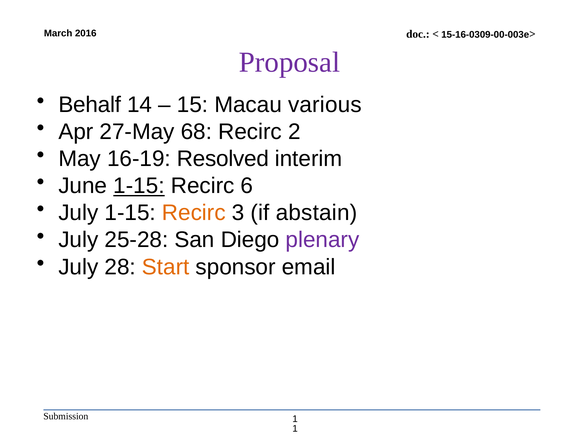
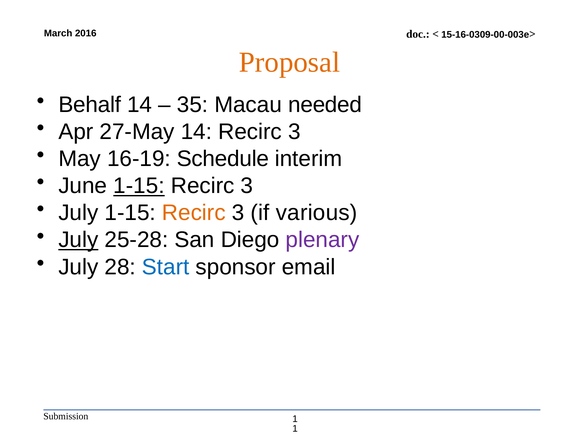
Proposal colour: purple -> orange
15: 15 -> 35
various: various -> needed
27-May 68: 68 -> 14
2 at (294, 132): 2 -> 3
Resolved: Resolved -> Schedule
6 at (247, 186): 6 -> 3
abstain: abstain -> various
July at (78, 240) underline: none -> present
Start colour: orange -> blue
